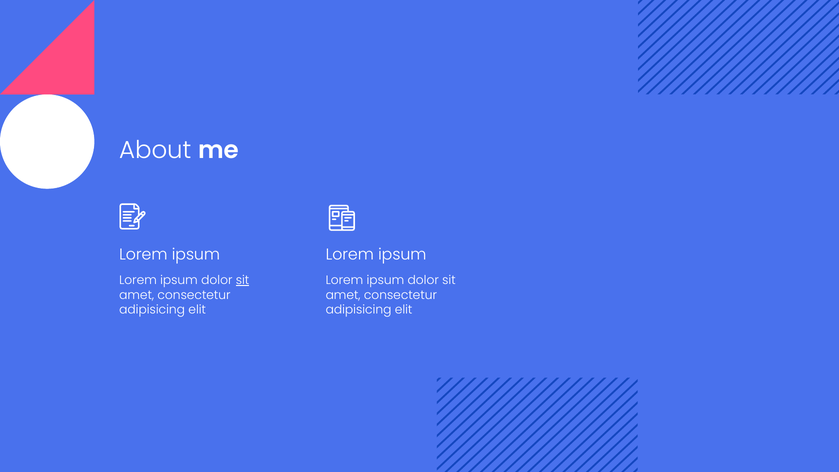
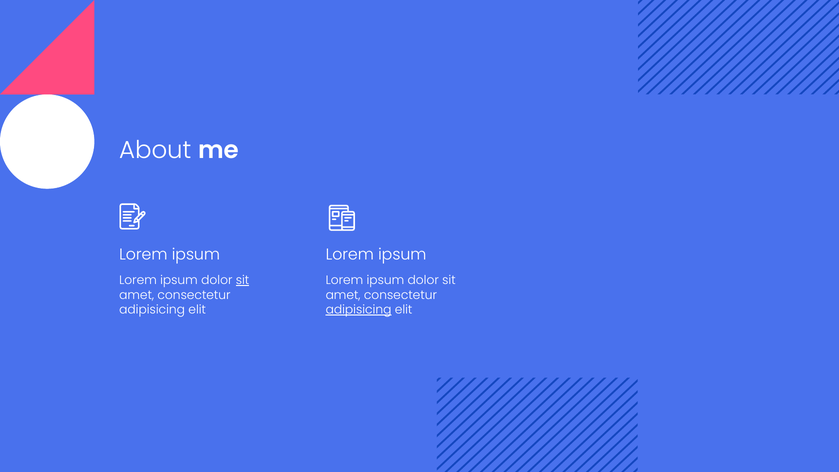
adipisicing at (359, 310) underline: none -> present
